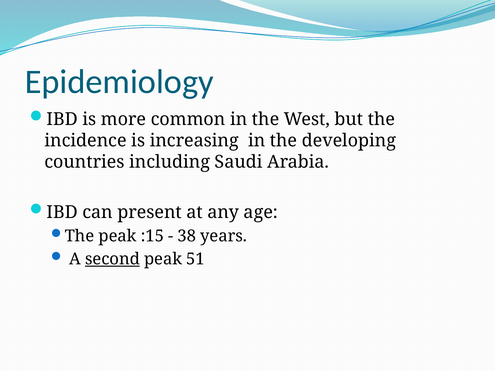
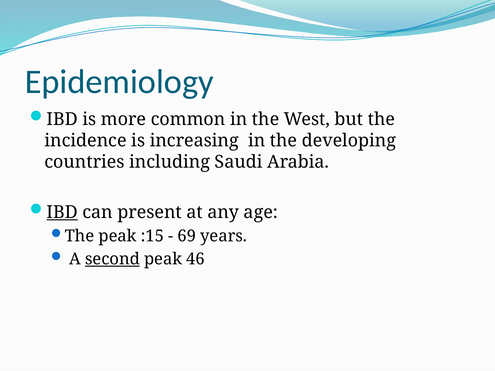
IBD at (62, 212) underline: none -> present
38: 38 -> 69
51: 51 -> 46
